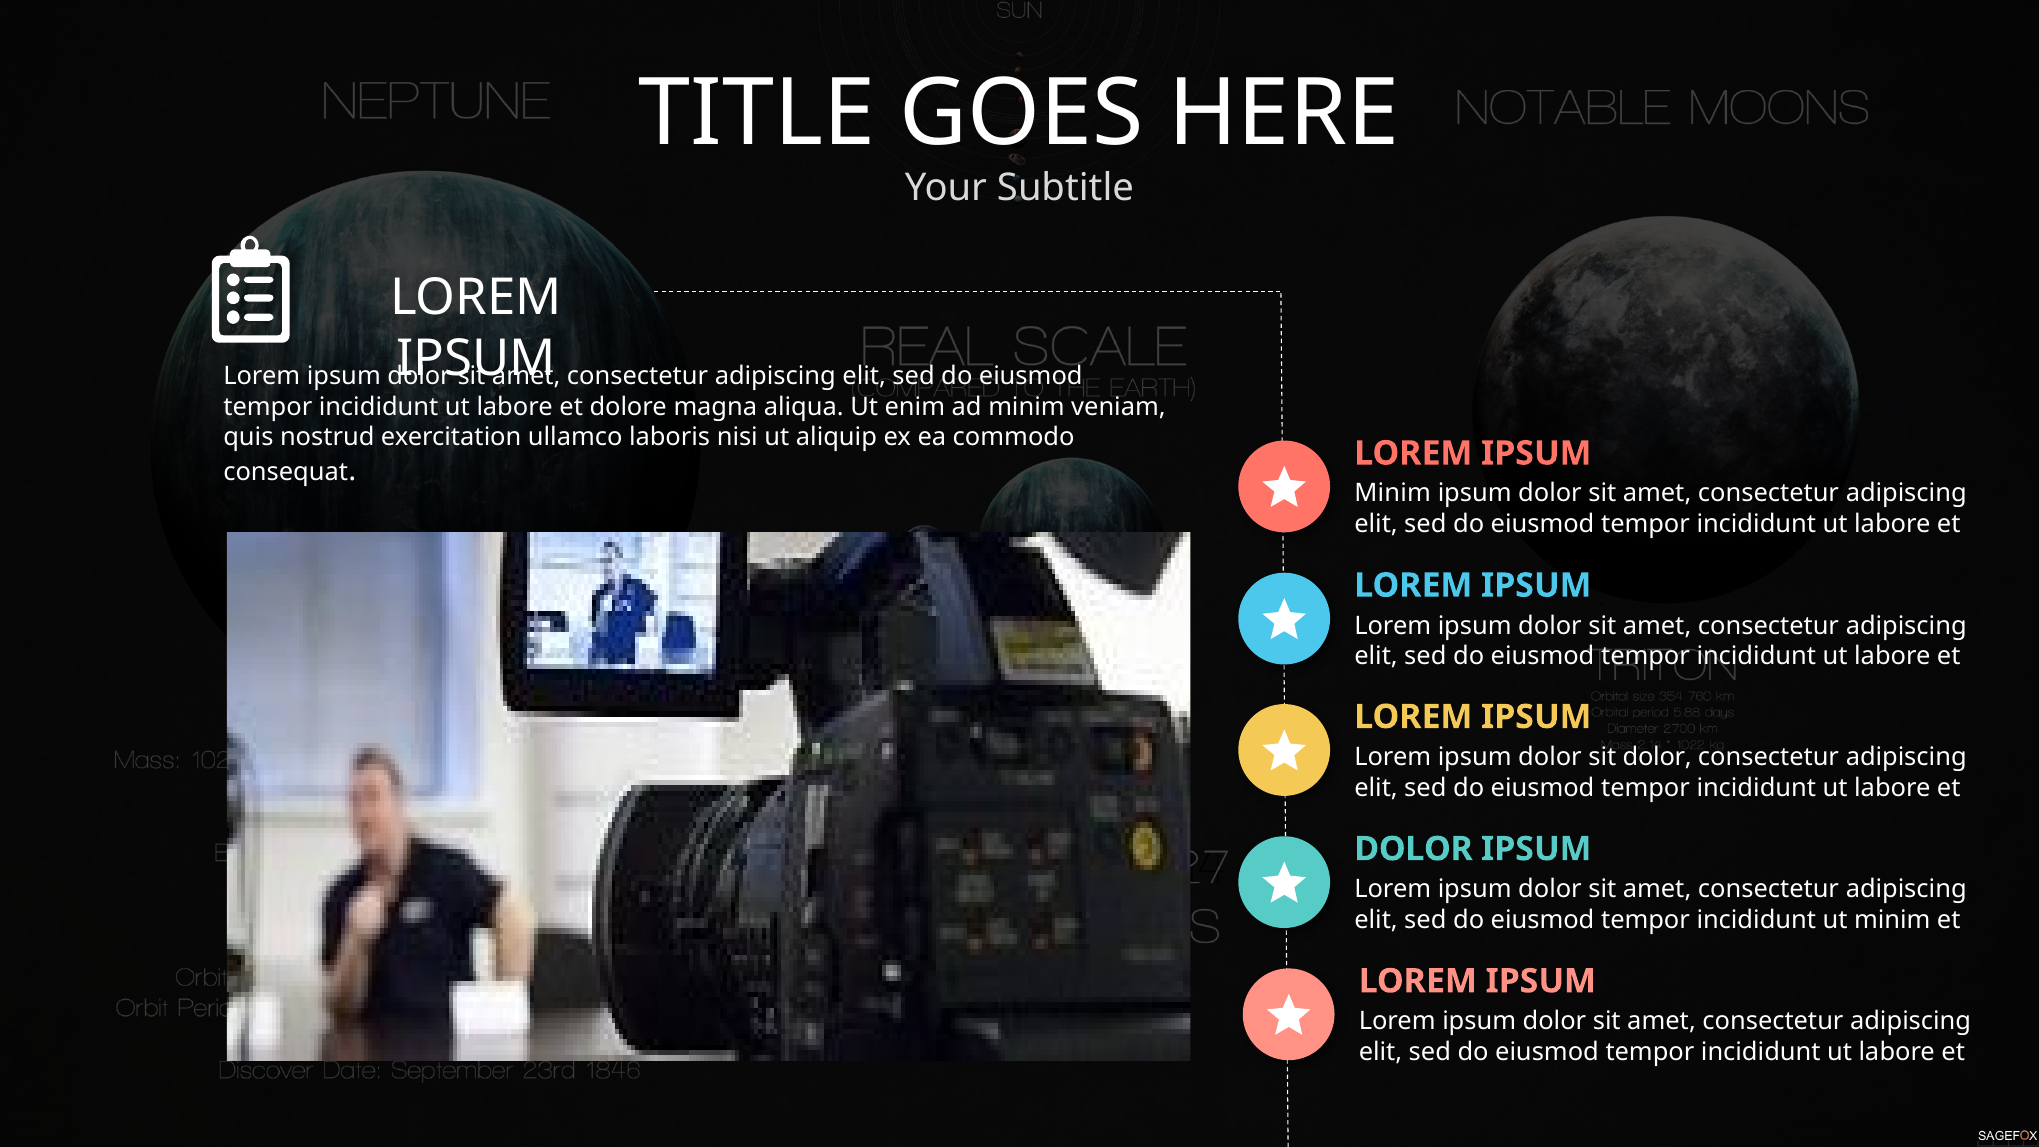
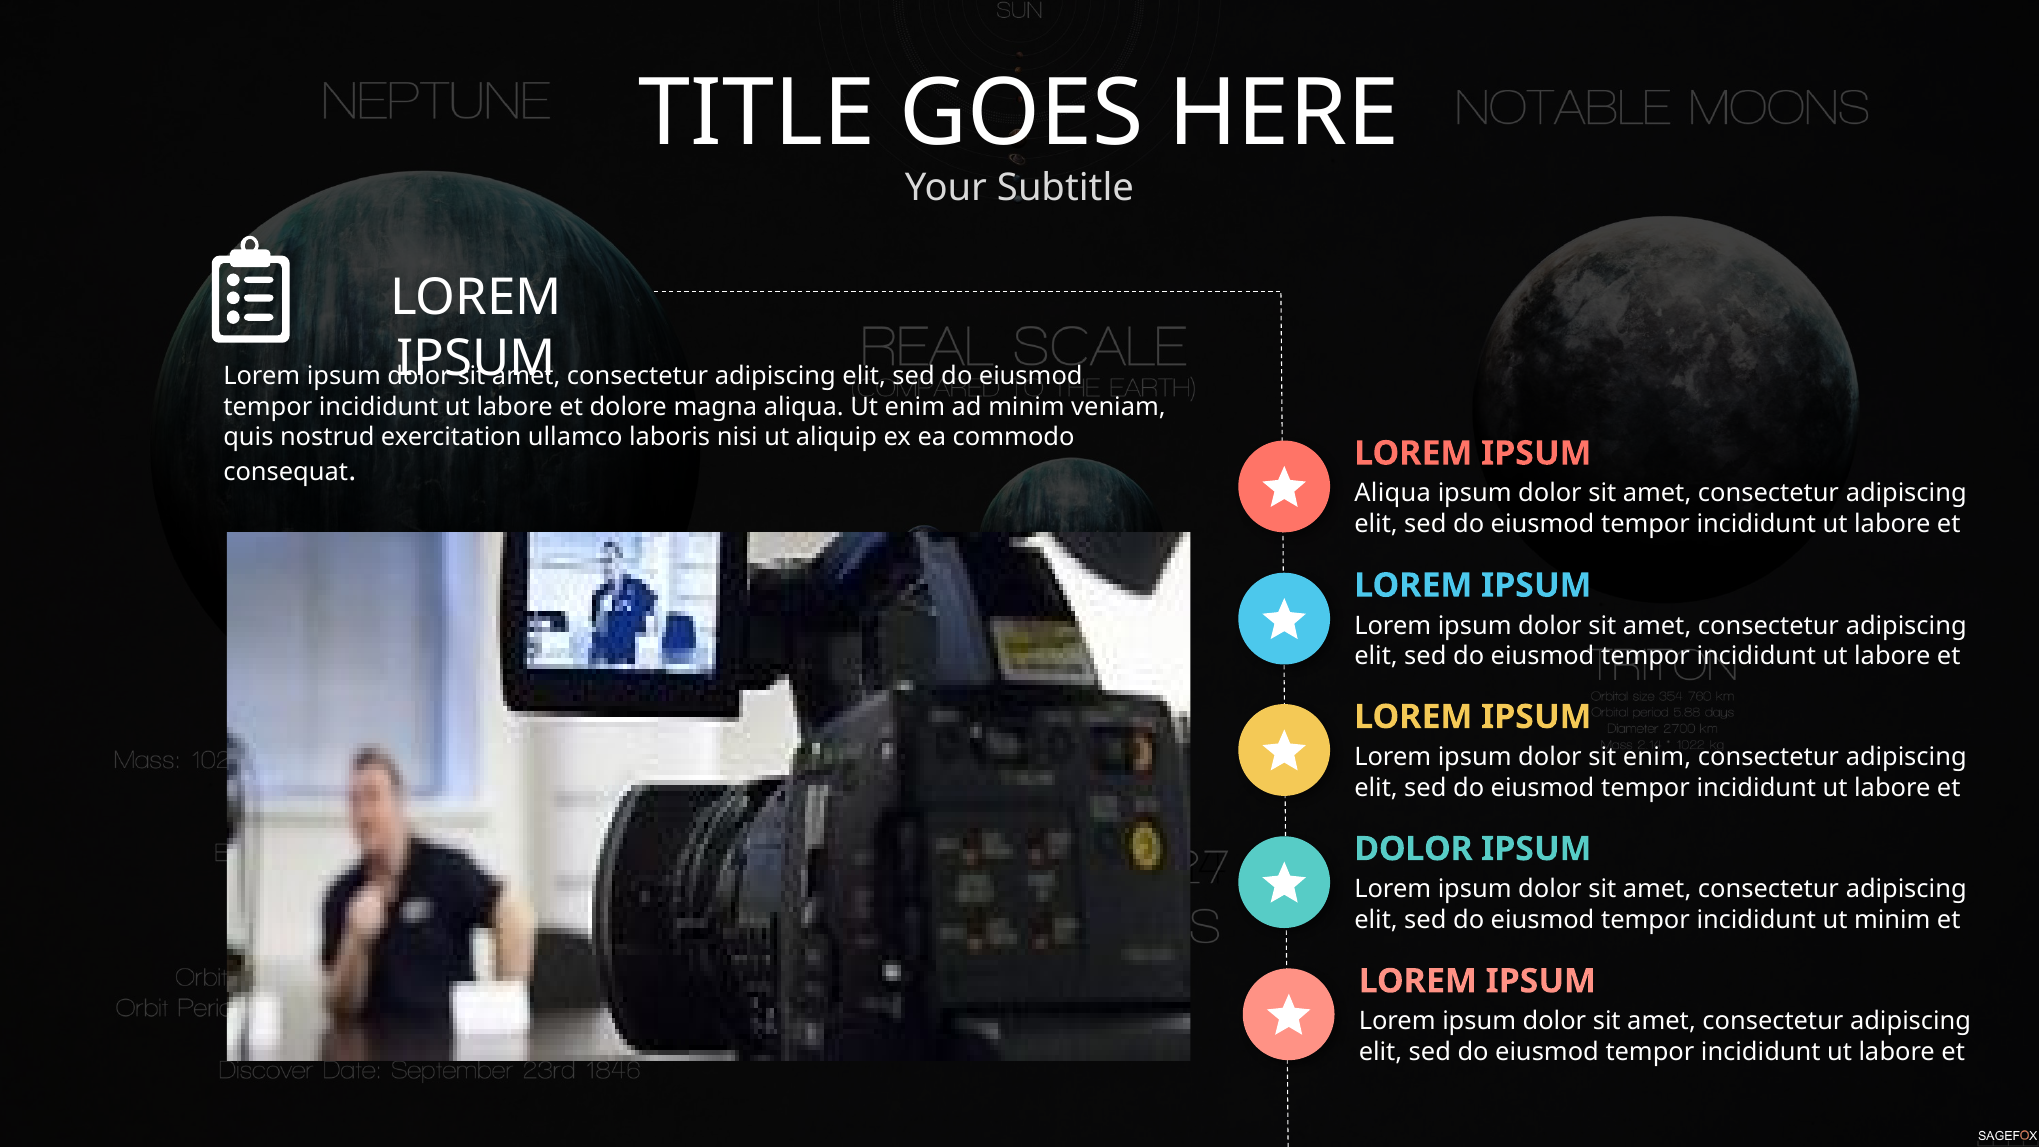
Minim at (1393, 493): Minim -> Aliqua
sit dolor: dolor -> enim
